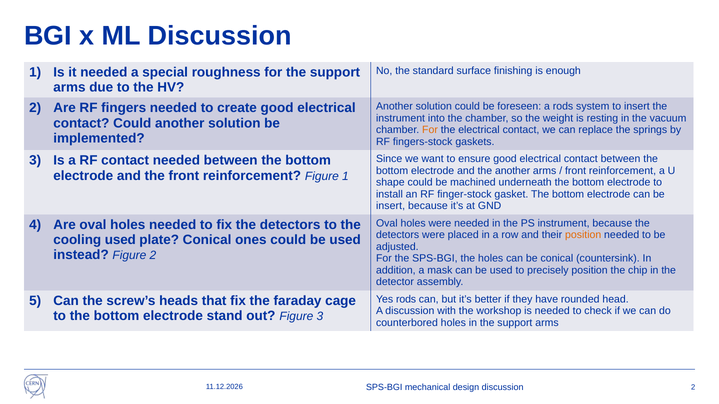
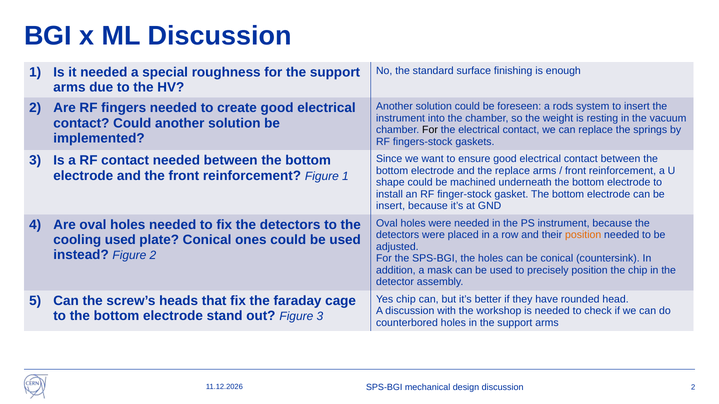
For at (430, 130) colour: orange -> black
the another: another -> replace
Yes rods: rods -> chip
